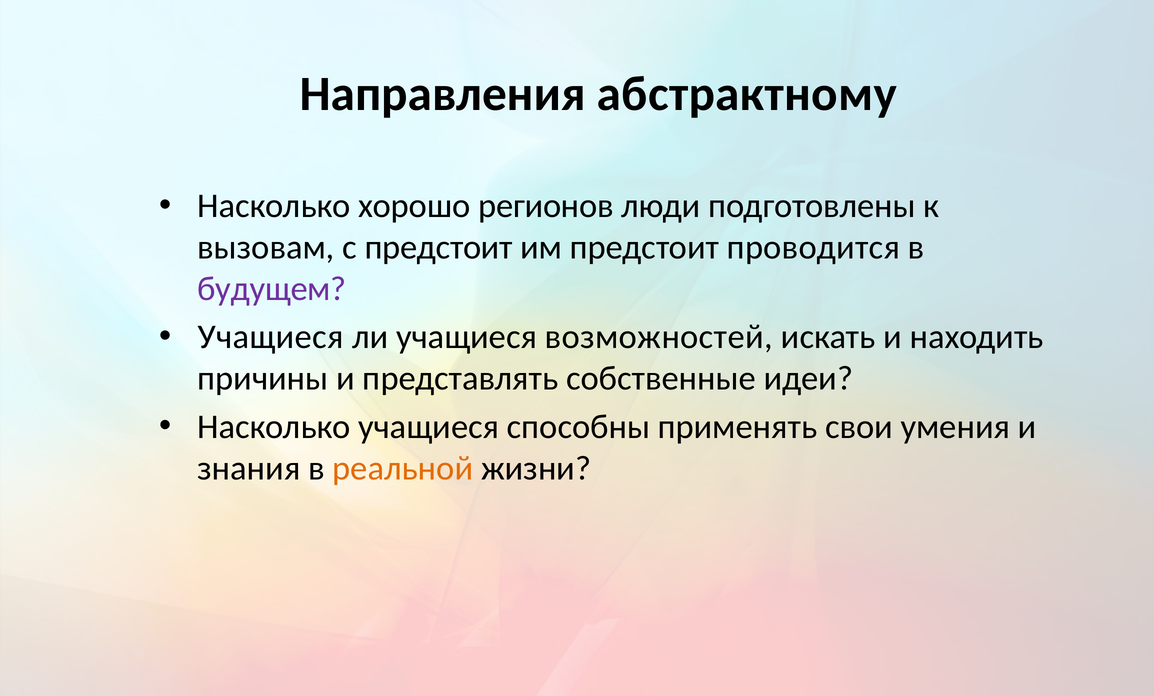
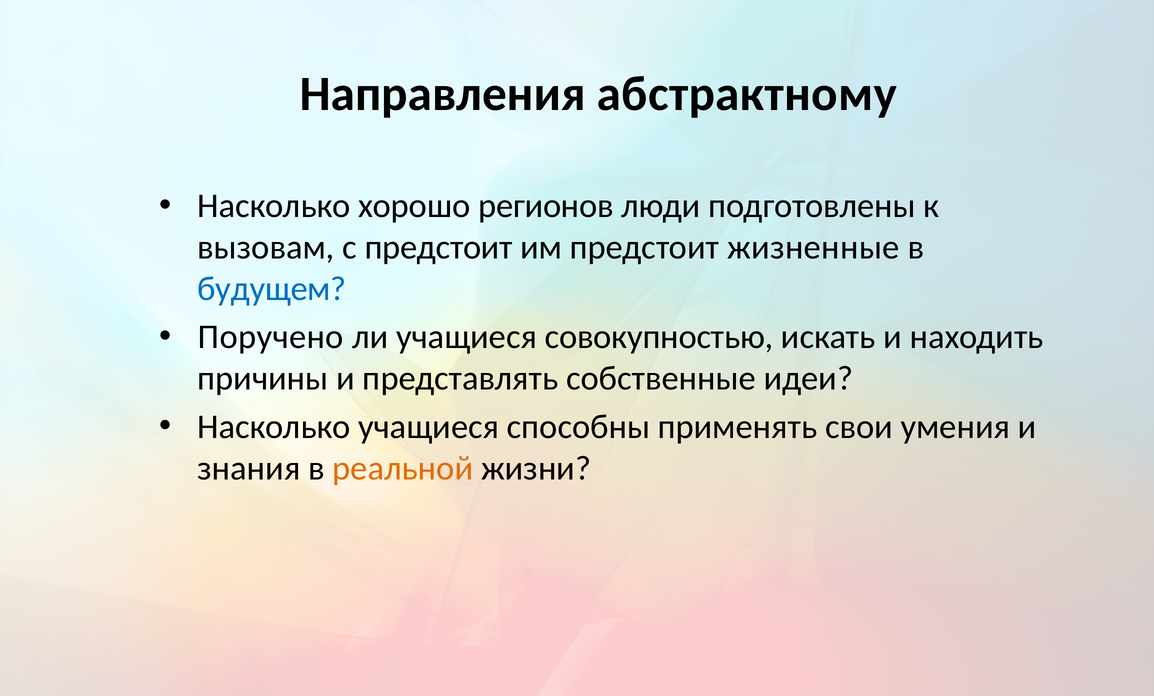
проводится: проводится -> жизненные
будущем colour: purple -> blue
Учащиеся at (271, 337): Учащиеся -> Поручено
возможностей: возможностей -> совокупностью
